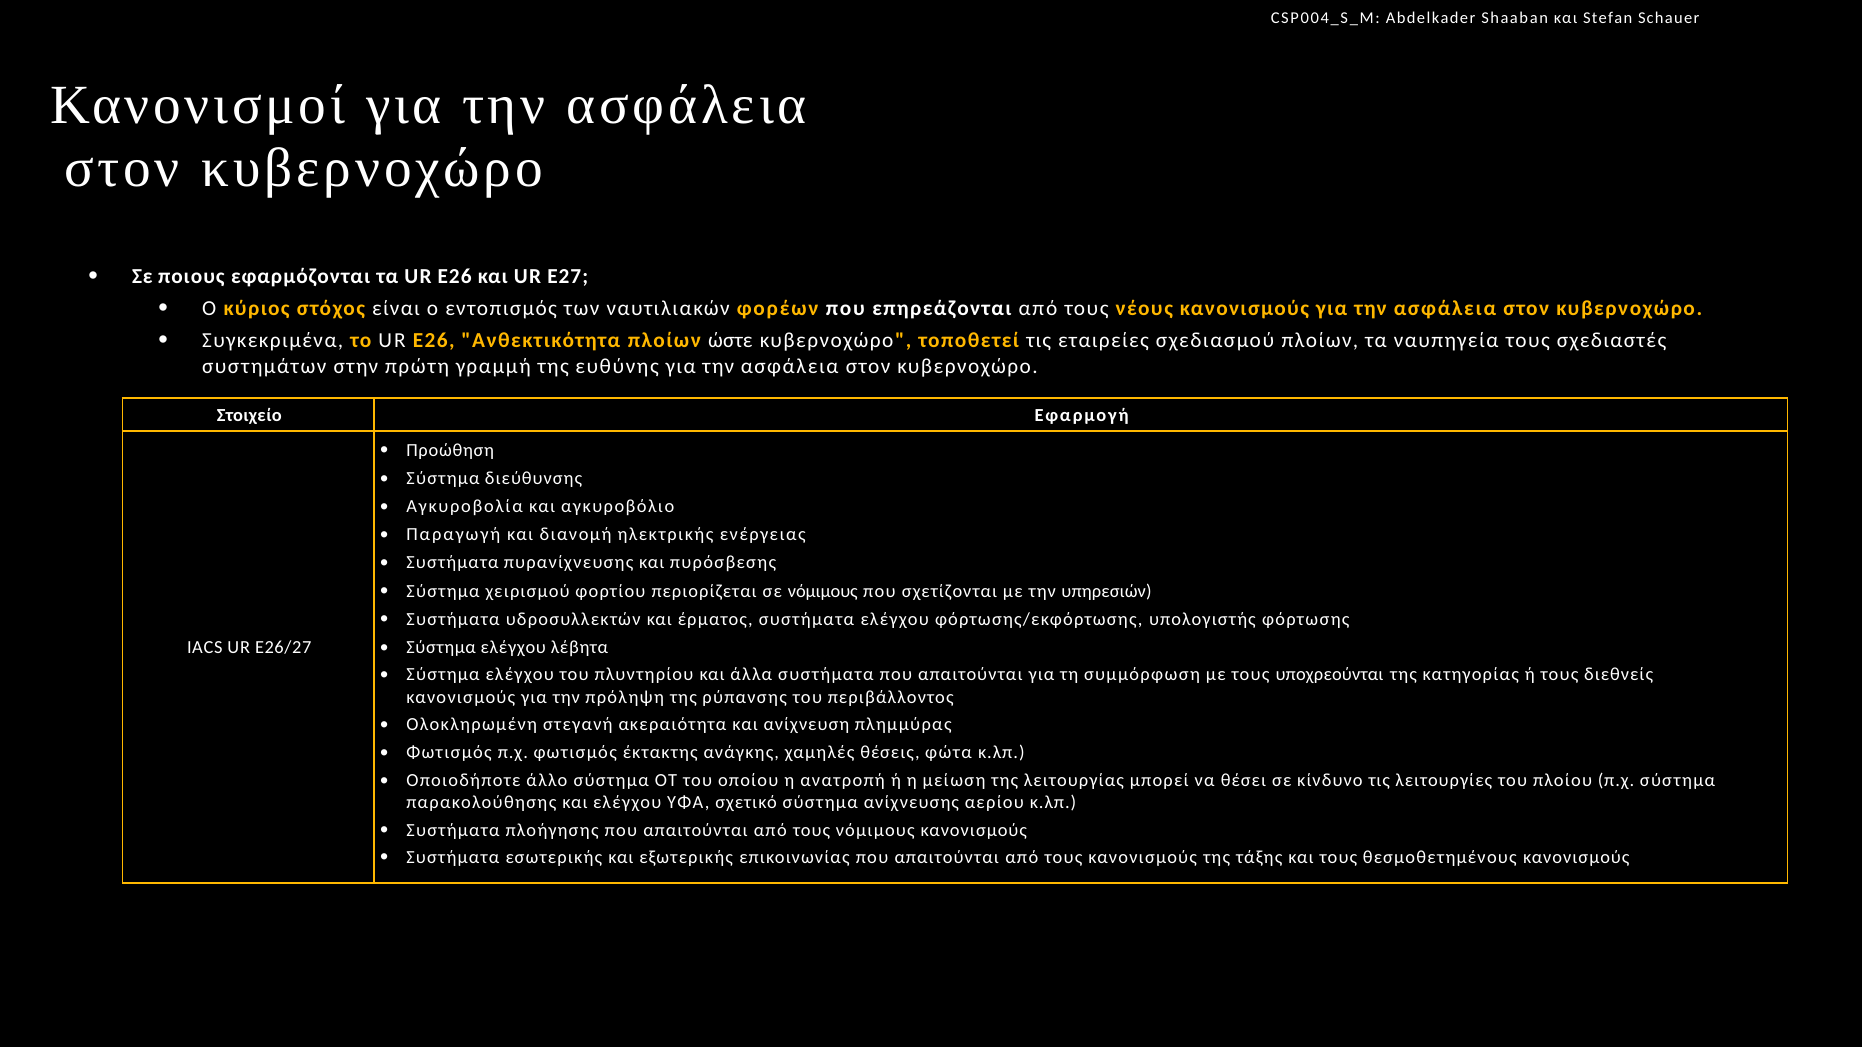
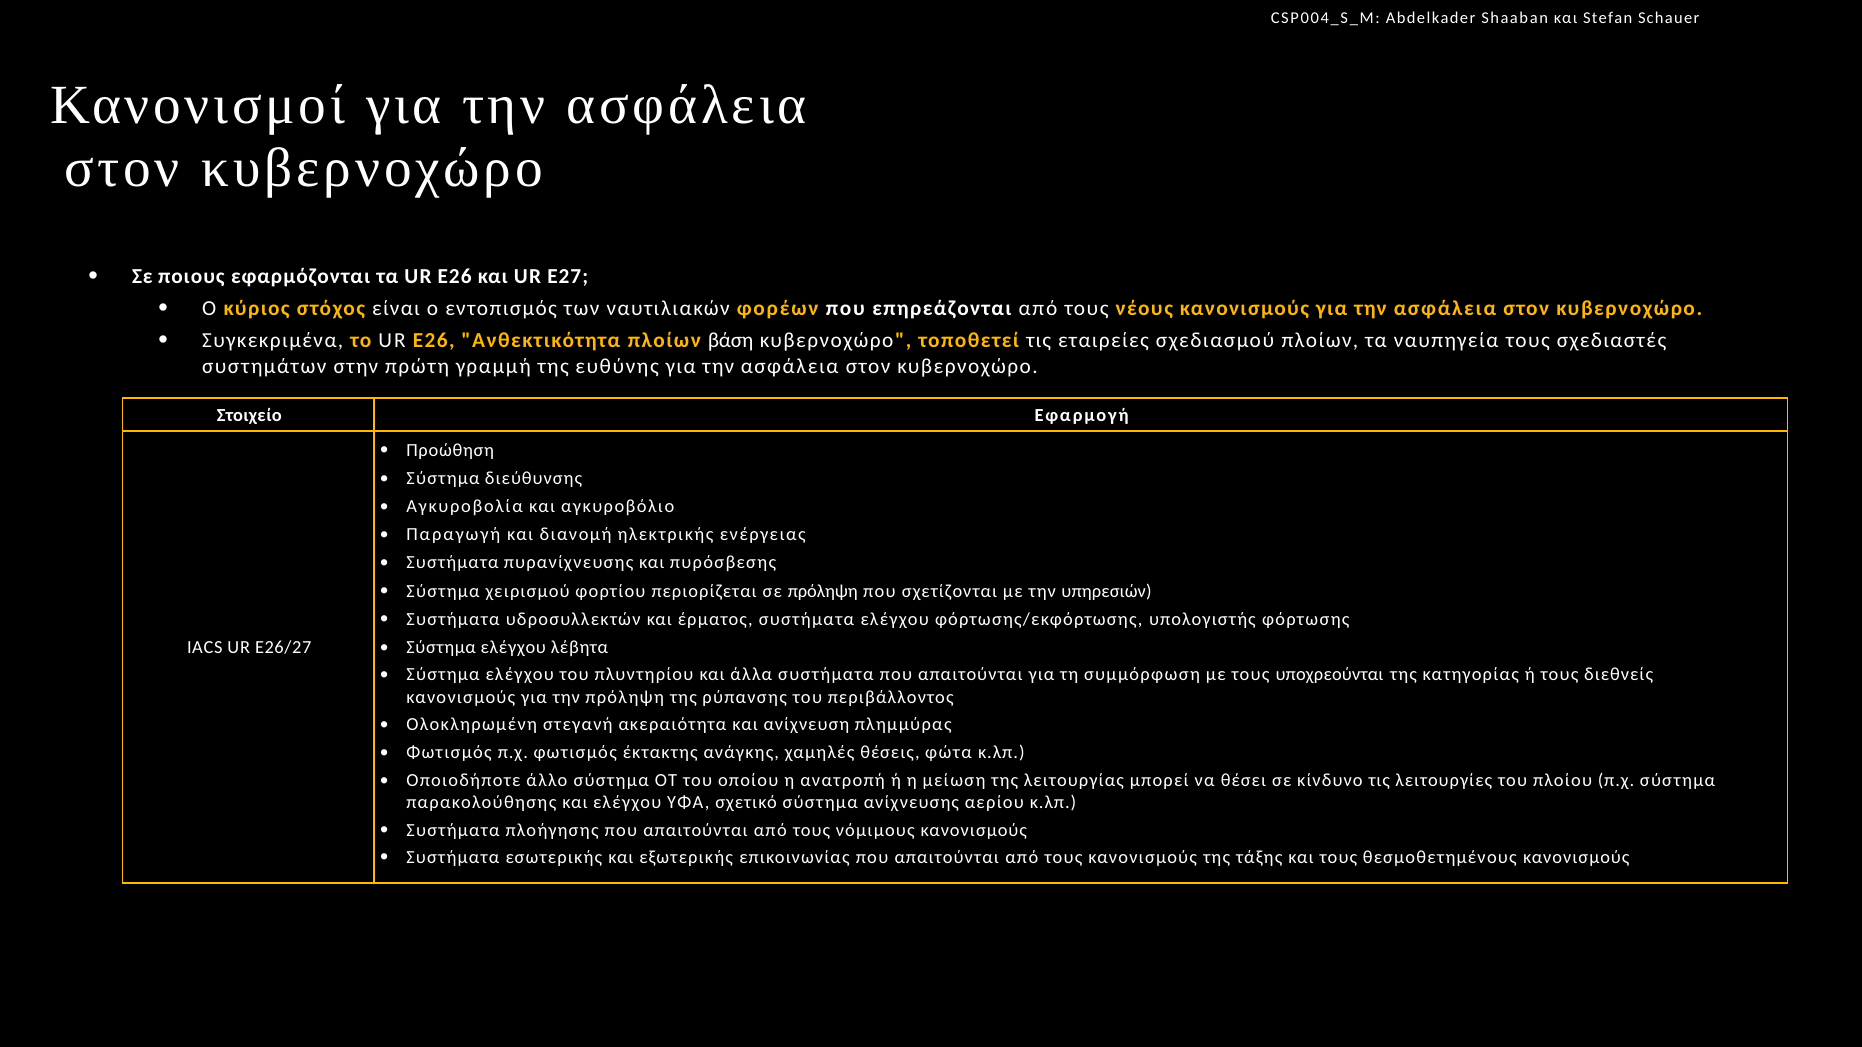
ώστε: ώστε -> βάση
σε νόμιμους: νόμιμους -> πρόληψη
